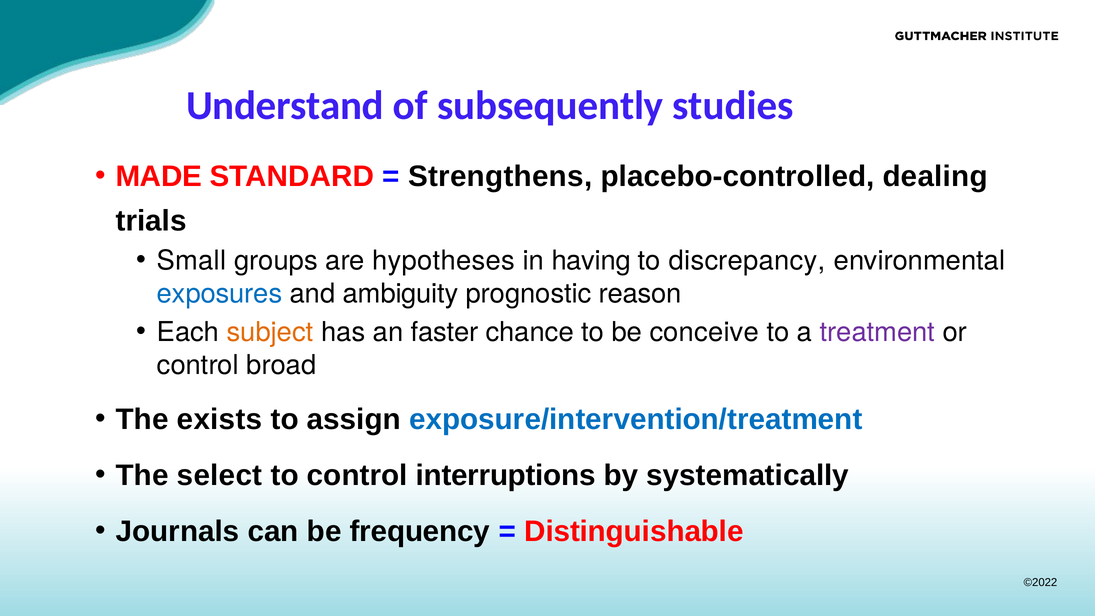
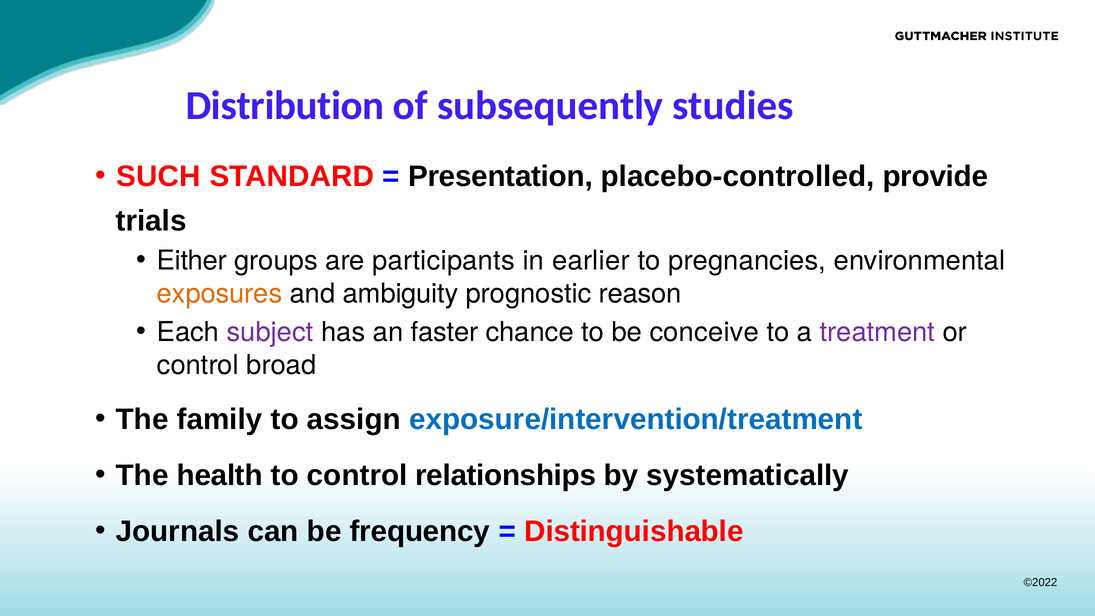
Understand: Understand -> Distribution
MADE: MADE -> SUCH
Strengthens: Strengthens -> Presentation
dealing: dealing -> provide
Small: Small -> Either
hypotheses: hypotheses -> participants
having: having -> earlier
discrepancy: discrepancy -> pregnancies
exposures colour: blue -> orange
subject colour: orange -> purple
exists: exists -> family
select: select -> health
interruptions: interruptions -> relationships
